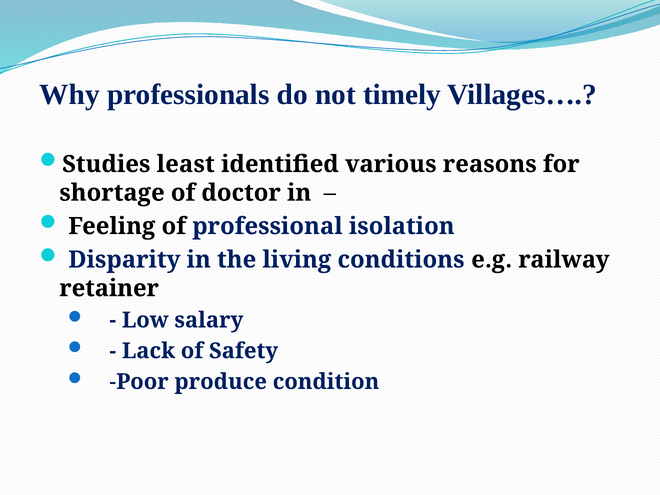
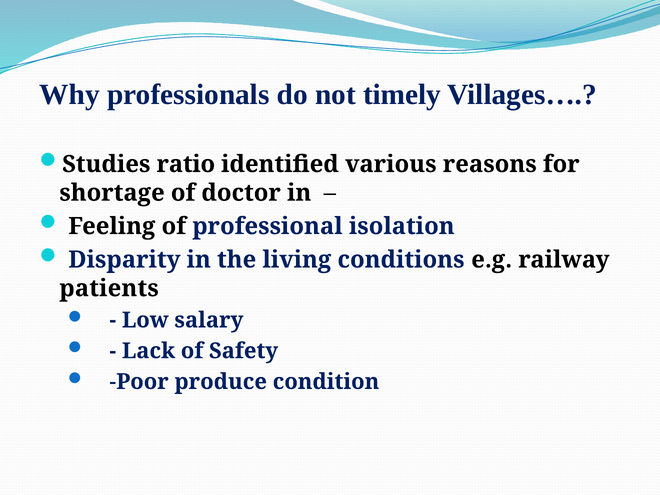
least: least -> ratio
retainer: retainer -> patients
